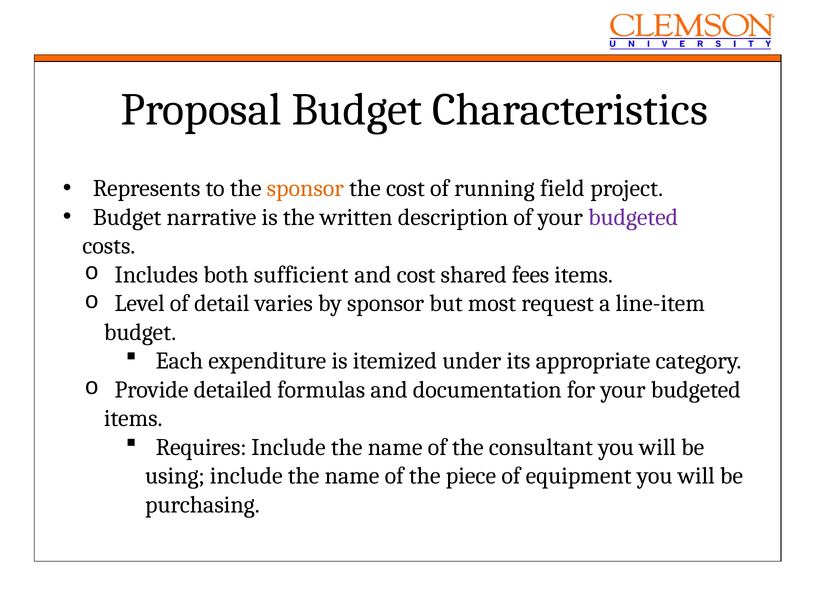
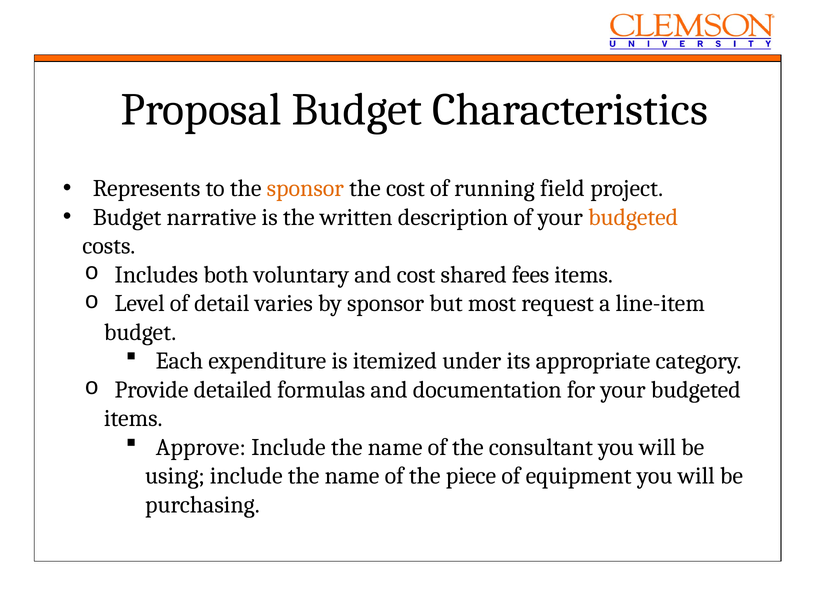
budgeted at (633, 217) colour: purple -> orange
sufficient: sufficient -> voluntary
Requires: Requires -> Approve
